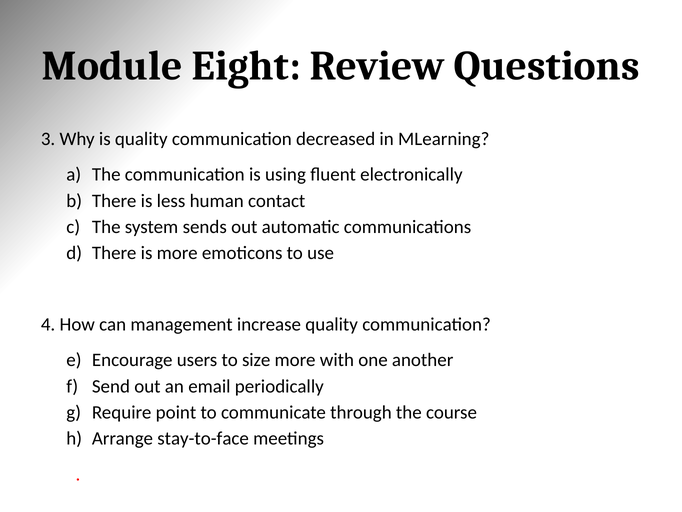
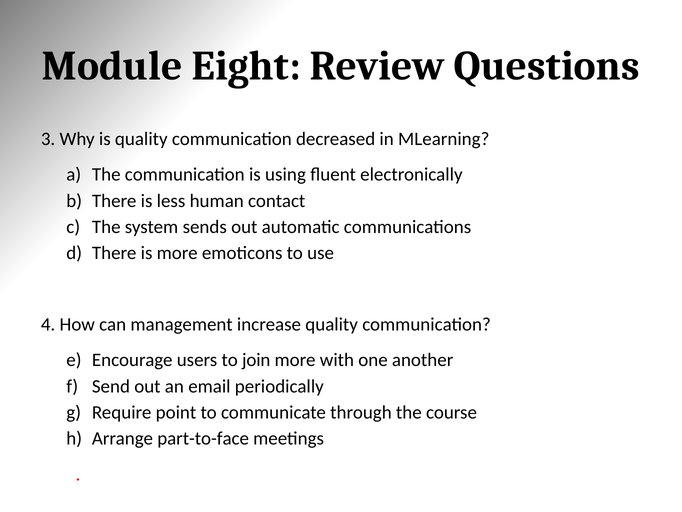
size: size -> join
stay-to-face: stay-to-face -> part-to-face
